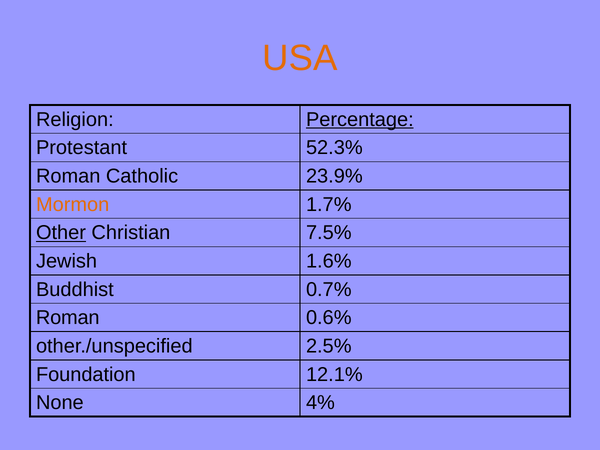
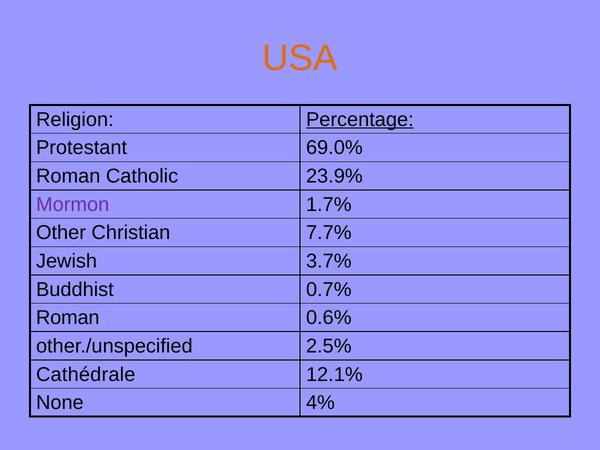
52.3%: 52.3% -> 69.0%
Mormon colour: orange -> purple
Other underline: present -> none
7.5%: 7.5% -> 7.7%
1.6%: 1.6% -> 3.7%
Foundation: Foundation -> Cathédrale
